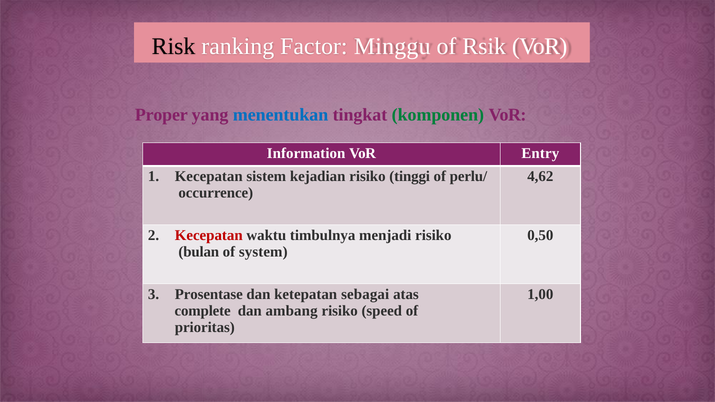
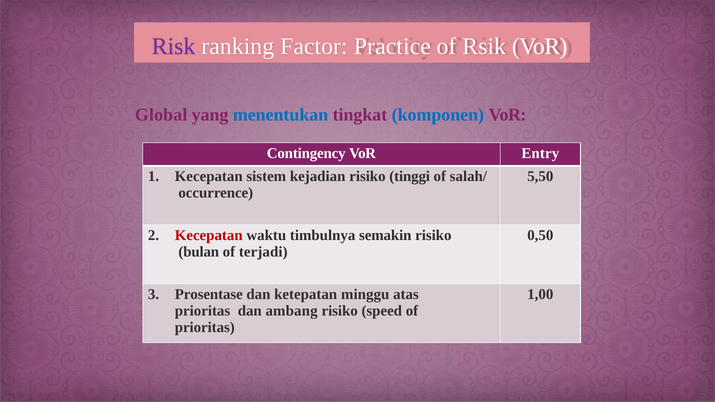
Risk colour: black -> purple
Minggu: Minggu -> Practice
Proper: Proper -> Global
komponen colour: green -> blue
Information: Information -> Contingency
perlu/: perlu/ -> salah/
4,62: 4,62 -> 5,50
menjadi: menjadi -> semakin
system: system -> terjadi
sebagai: sebagai -> minggu
complete at (203, 311): complete -> prioritas
